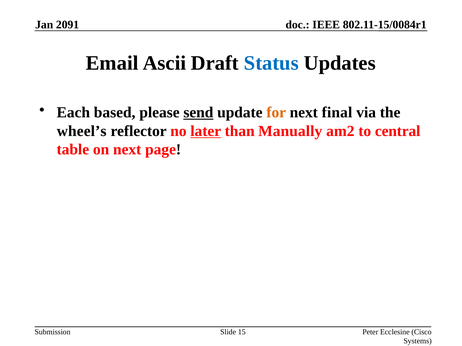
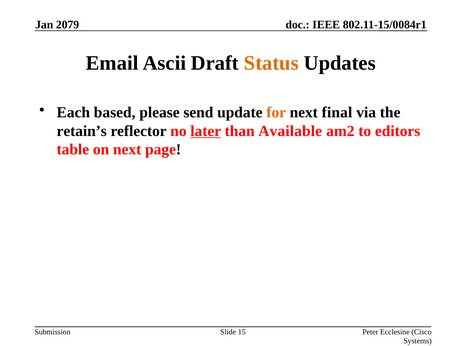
2091: 2091 -> 2079
Status colour: blue -> orange
send underline: present -> none
wheel’s: wheel’s -> retain’s
Manually: Manually -> Available
central: central -> editors
